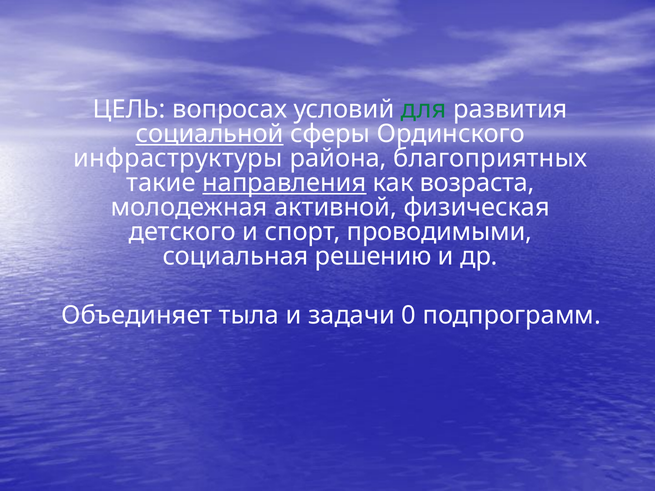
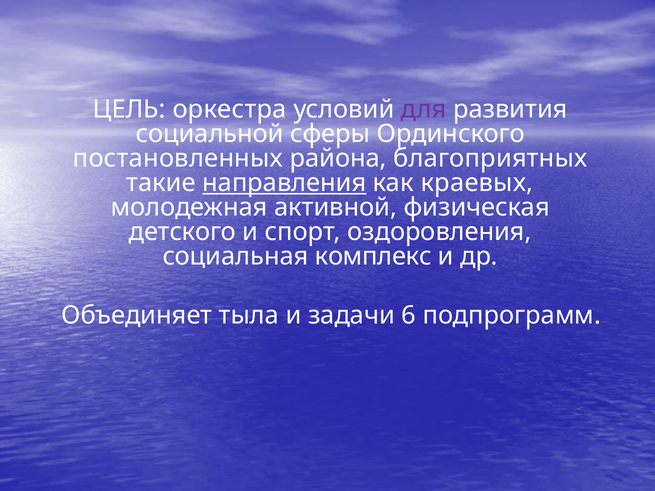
вопросах: вопросах -> оркестра
для colour: green -> purple
социальной underline: present -> none
инфраструктуры: инфраструктуры -> постановленных
возраста: возраста -> краевых
проводимыми: проводимыми -> оздоровления
решению: решению -> комплекс
0: 0 -> 6
